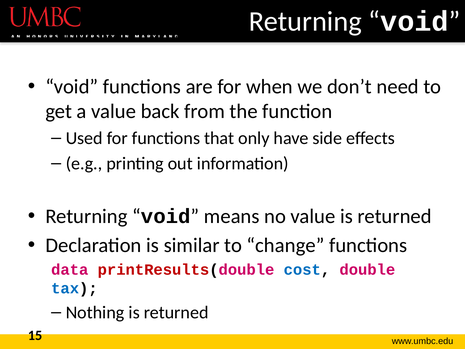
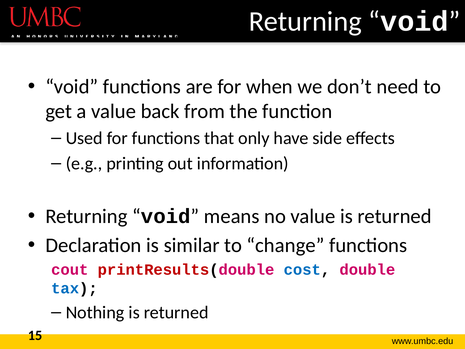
data: data -> cout
